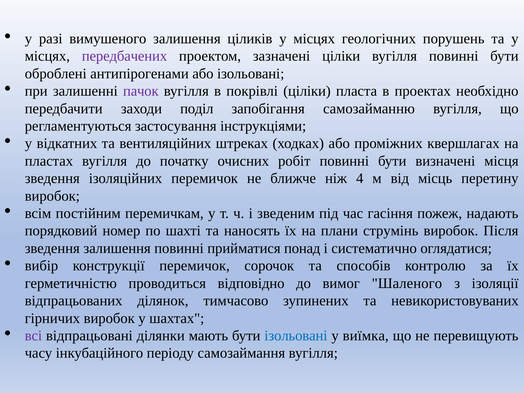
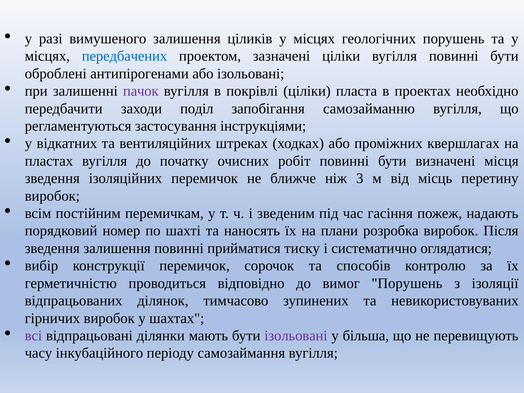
передбачених colour: purple -> blue
4: 4 -> 3
струмінь: струмінь -> розробка
понад: понад -> тиску
вимог Шаленого: Шаленого -> Порушень
ізольовані at (296, 336) colour: blue -> purple
виїмка: виїмка -> більша
